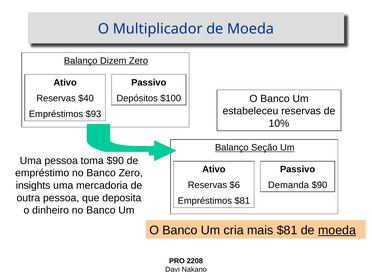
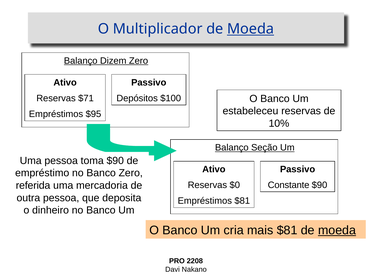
Moeda at (251, 29) underline: none -> present
$40: $40 -> $71
$93: $93 -> $95
insights: insights -> referida
$6: $6 -> $0
Demanda: Demanda -> Constante
